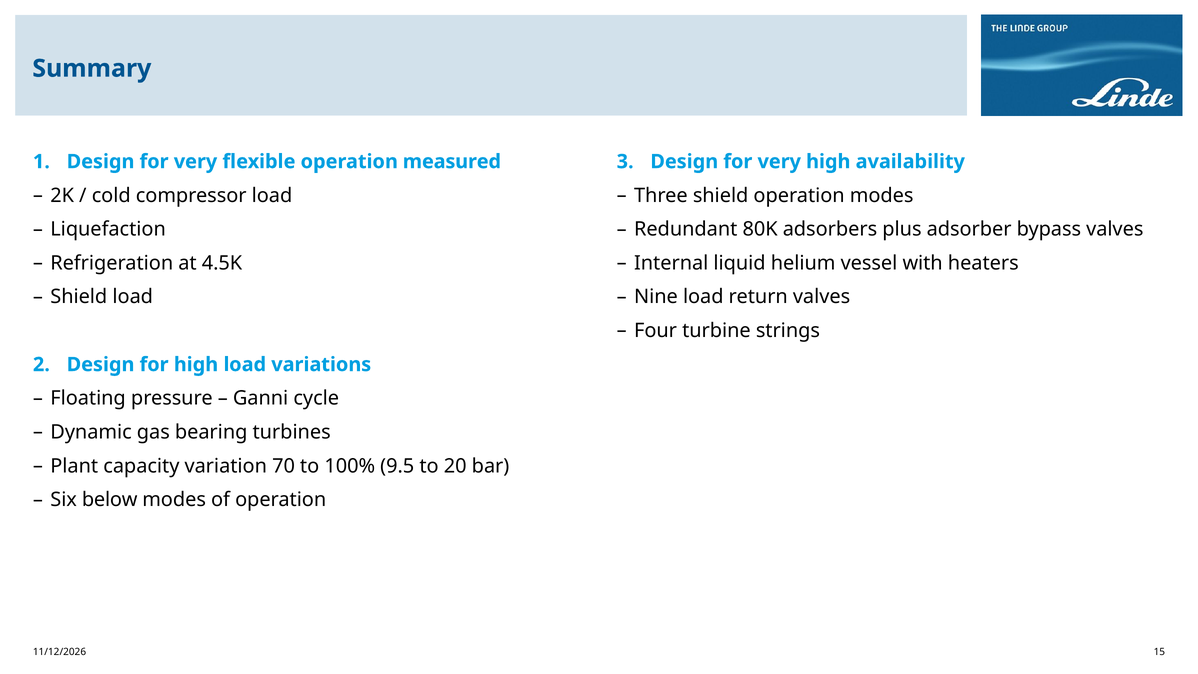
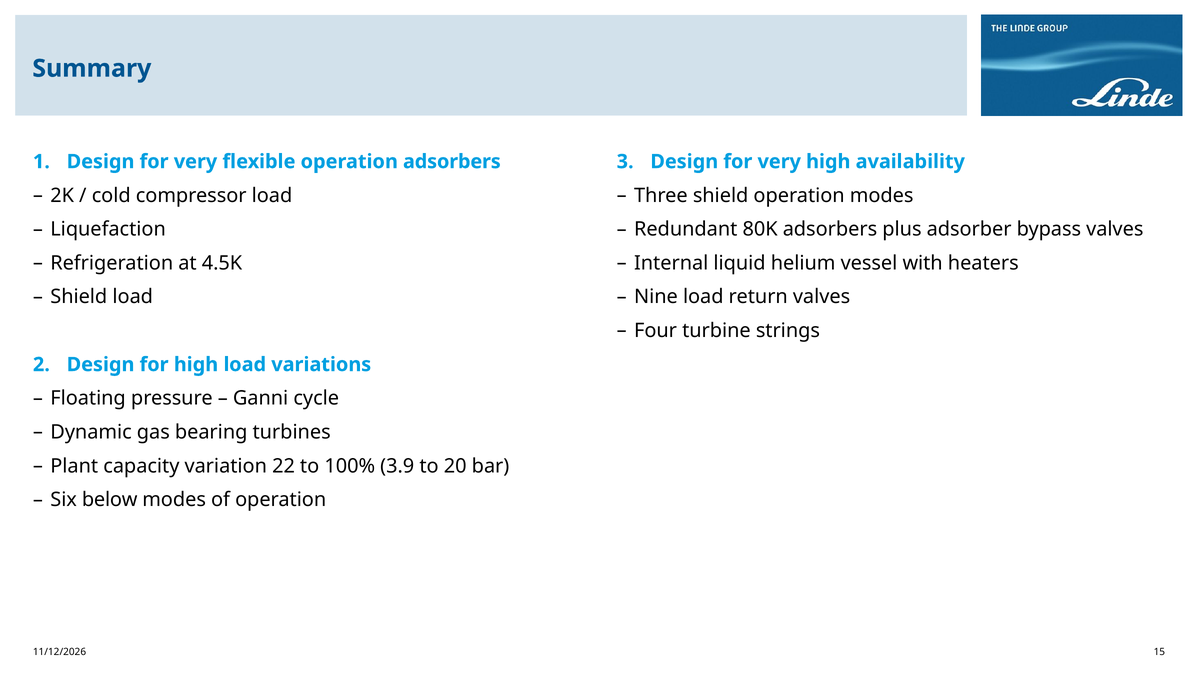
operation measured: measured -> adsorbers
70: 70 -> 22
9.5: 9.5 -> 3.9
